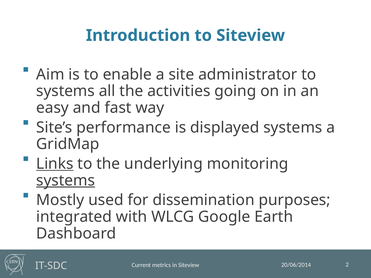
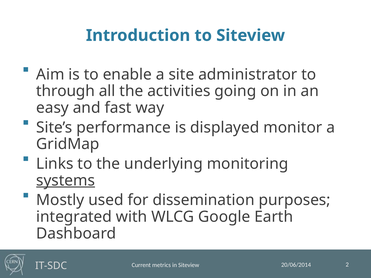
systems at (65, 91): systems -> through
displayed systems: systems -> monitor
Links underline: present -> none
